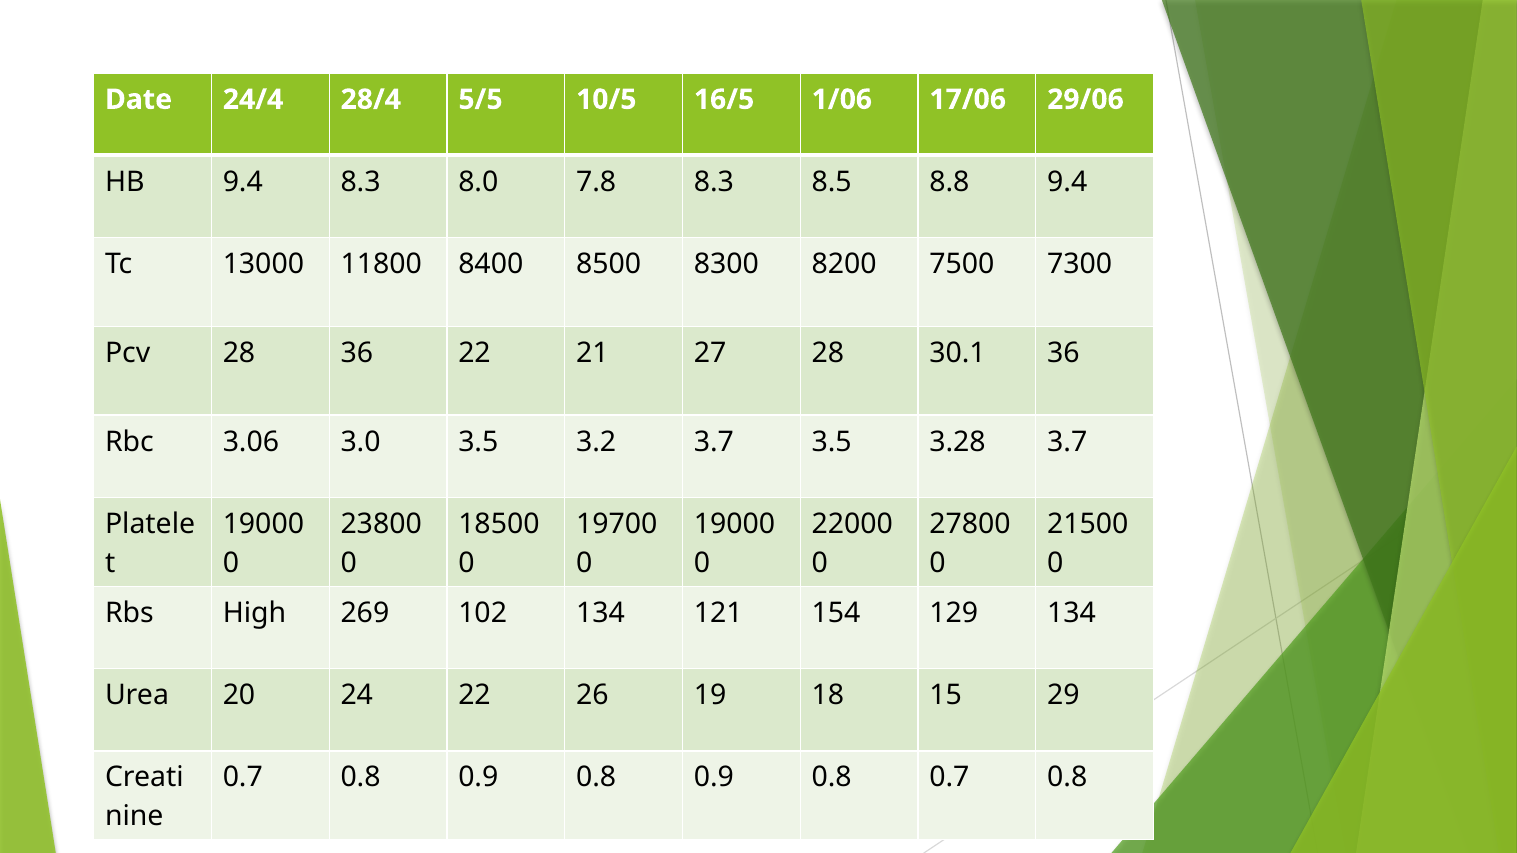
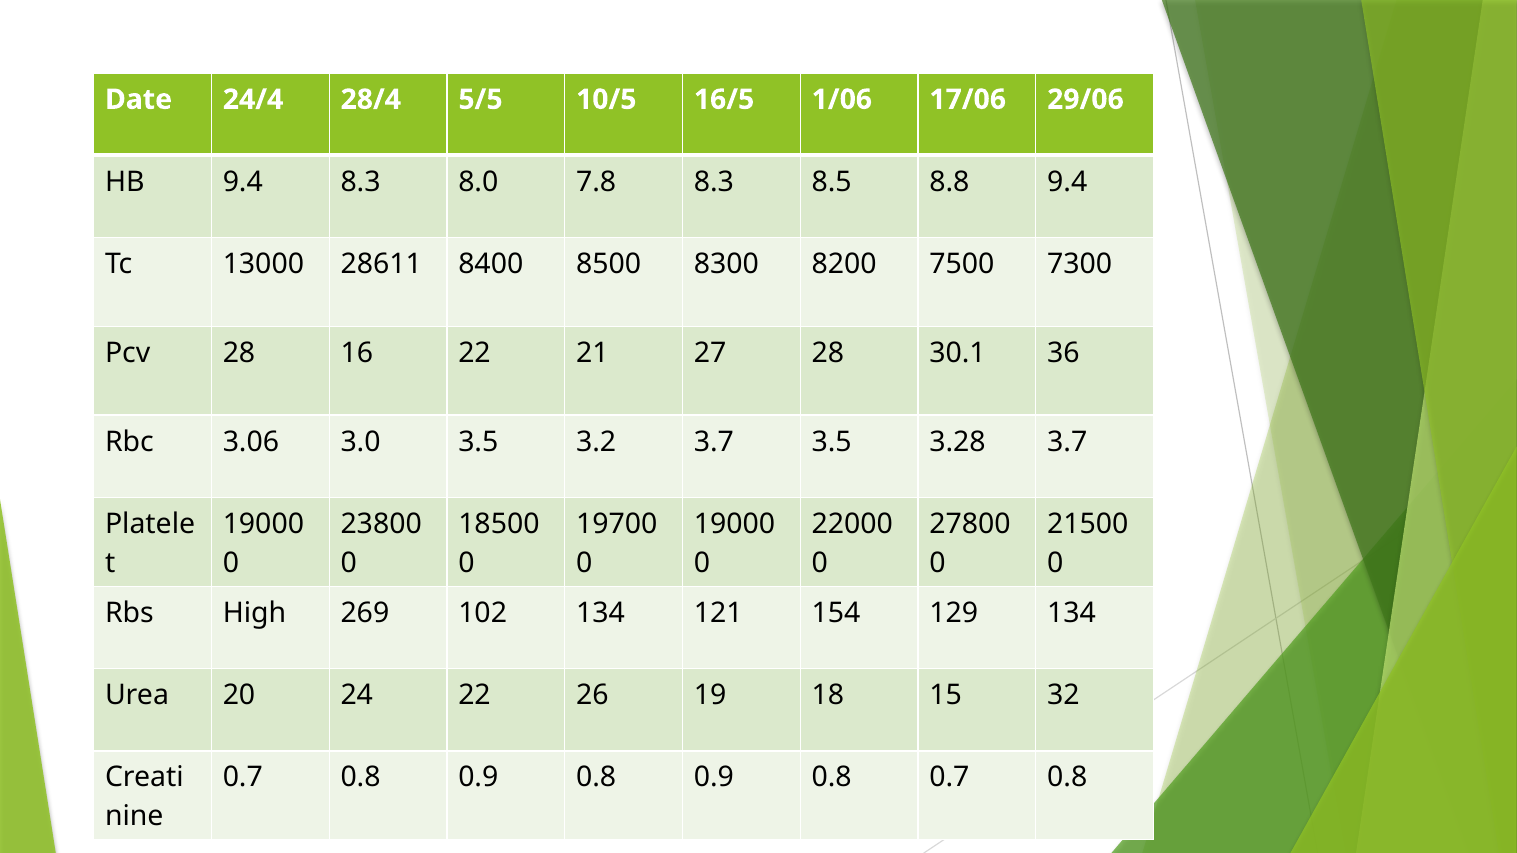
11800: 11800 -> 28611
28 36: 36 -> 16
29: 29 -> 32
